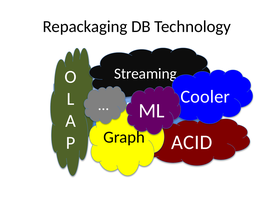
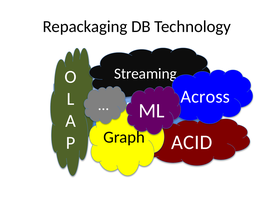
Cooler: Cooler -> Across
